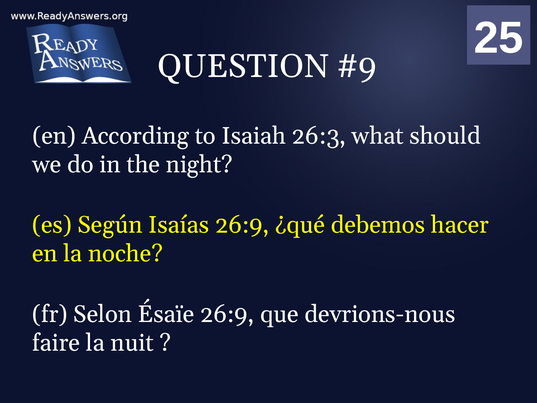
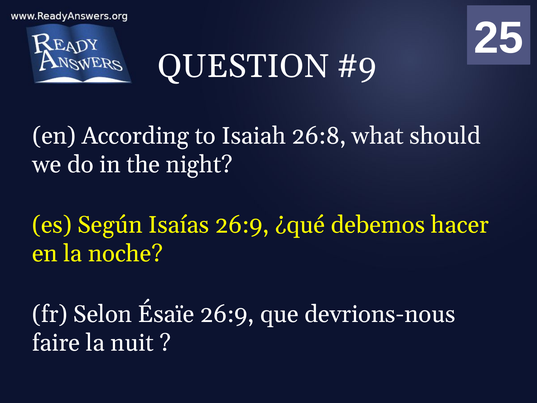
26:3: 26:3 -> 26:8
